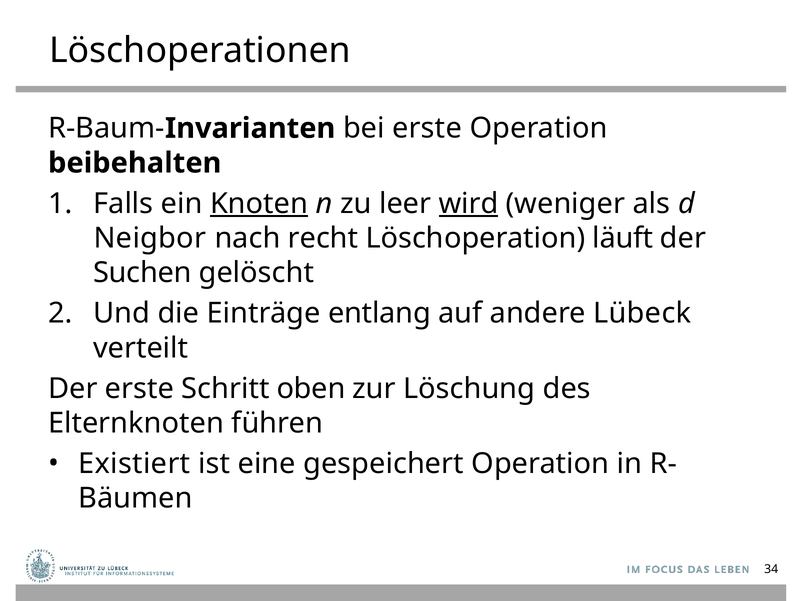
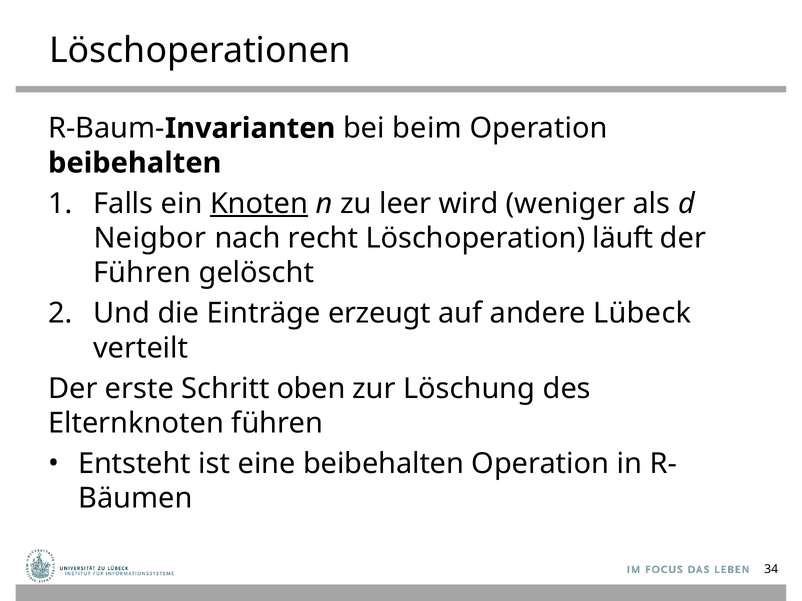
bei erste: erste -> beim
wird underline: present -> none
Suchen at (142, 273): Suchen -> Führen
entlang: entlang -> erzeugt
Existiert: Existiert -> Entsteht
eine gespeichert: gespeichert -> beibehalten
